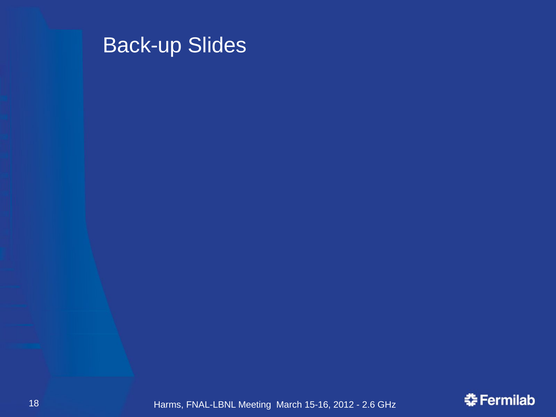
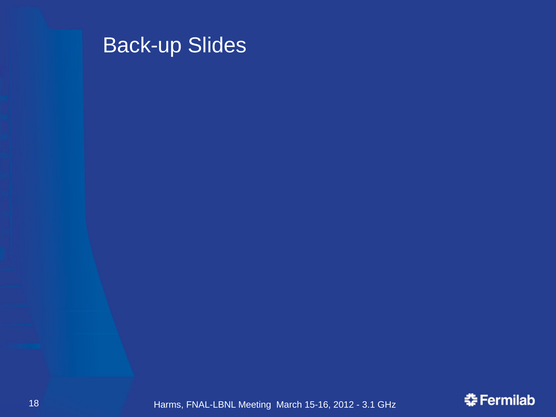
2.6: 2.6 -> 3.1
